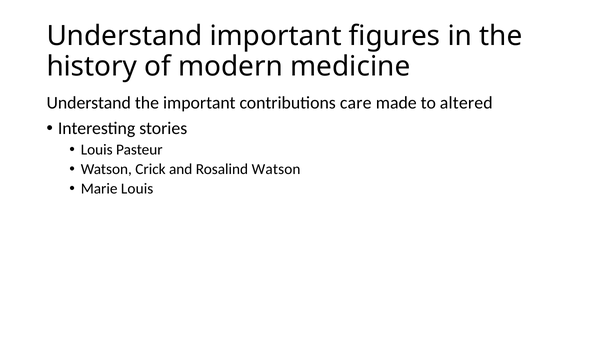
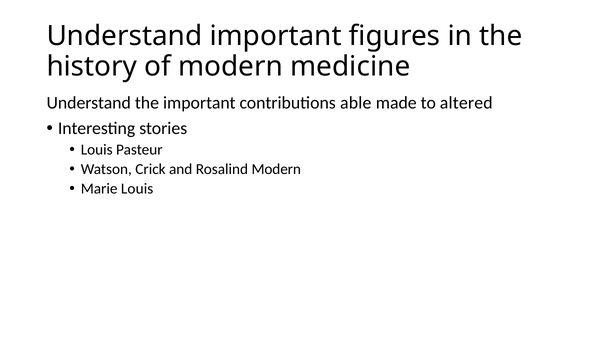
care: care -> able
Rosalind Watson: Watson -> Modern
